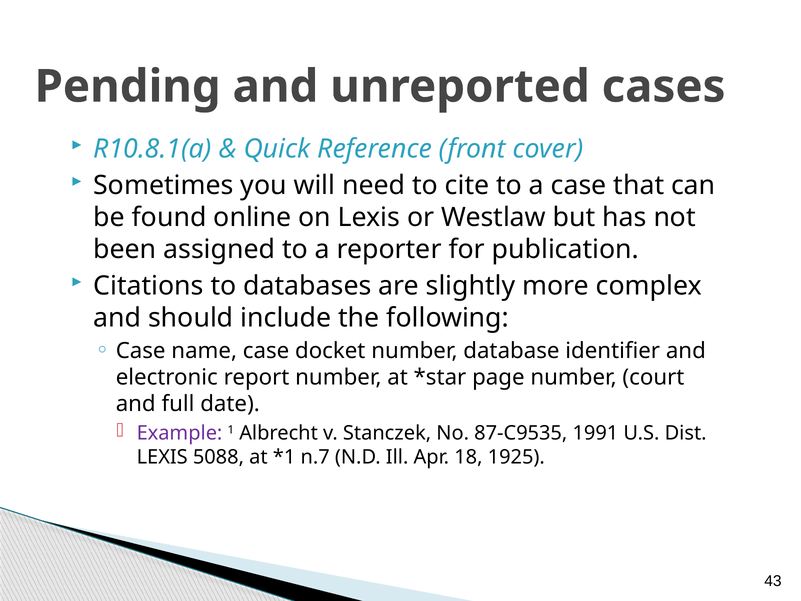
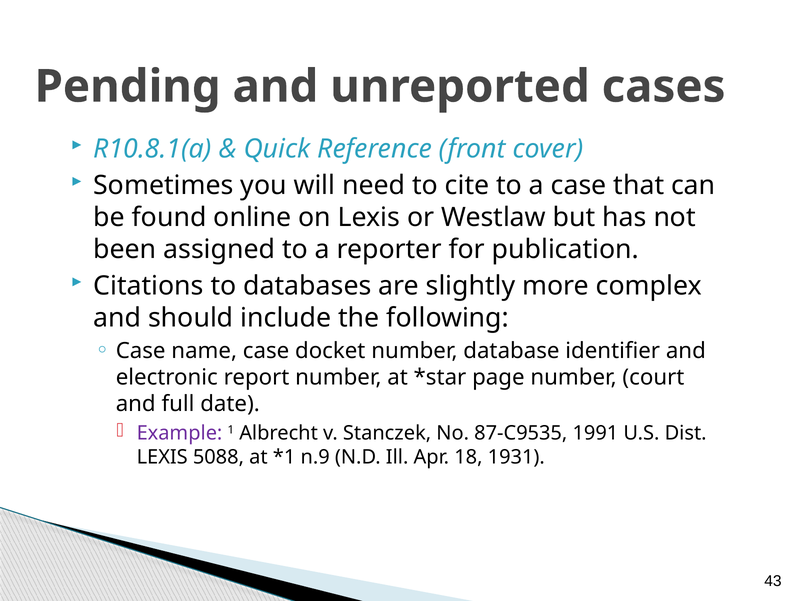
n.7: n.7 -> n.9
1925: 1925 -> 1931
